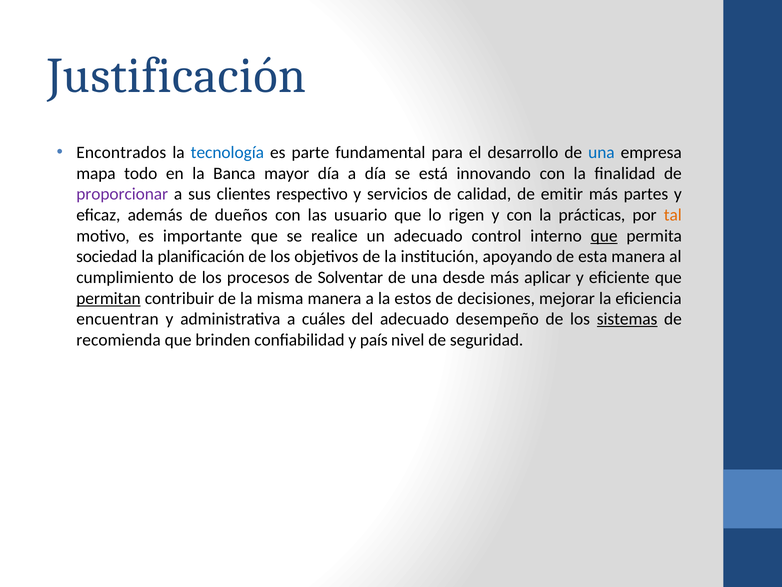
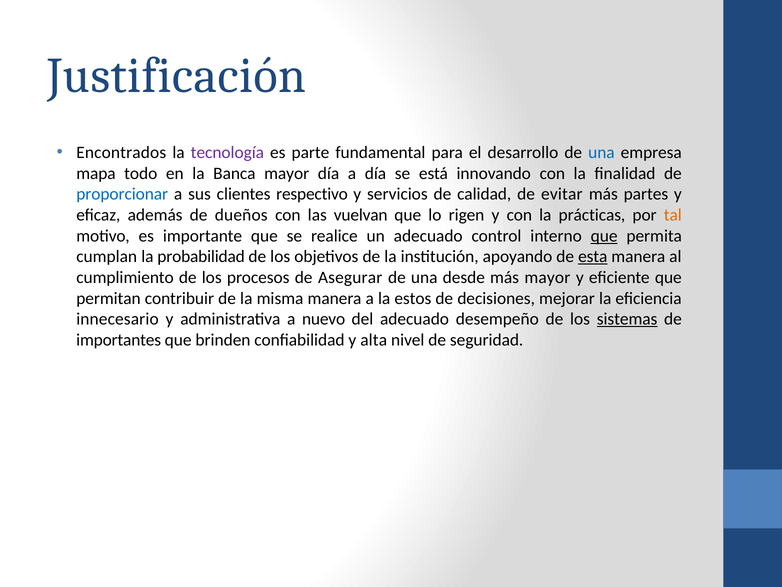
tecnología colour: blue -> purple
proporcionar colour: purple -> blue
emitir: emitir -> evitar
usuario: usuario -> vuelvan
sociedad: sociedad -> cumplan
planificación: planificación -> probabilidad
esta underline: none -> present
Solventar: Solventar -> Asegurar
más aplicar: aplicar -> mayor
permitan underline: present -> none
encuentran: encuentran -> innecesario
cuáles: cuáles -> nuevo
recomienda: recomienda -> importantes
país: país -> alta
